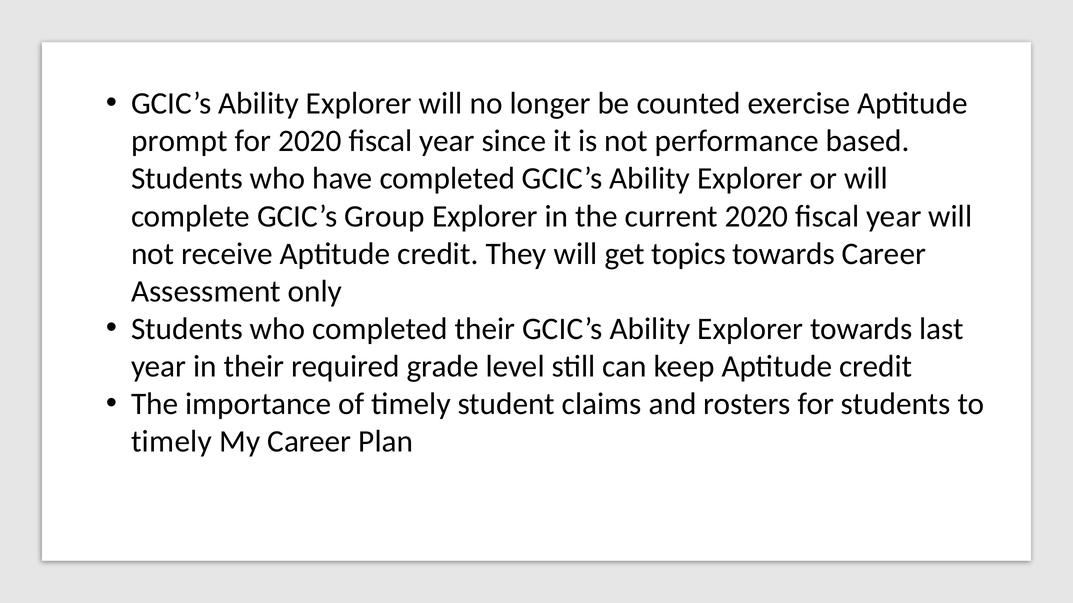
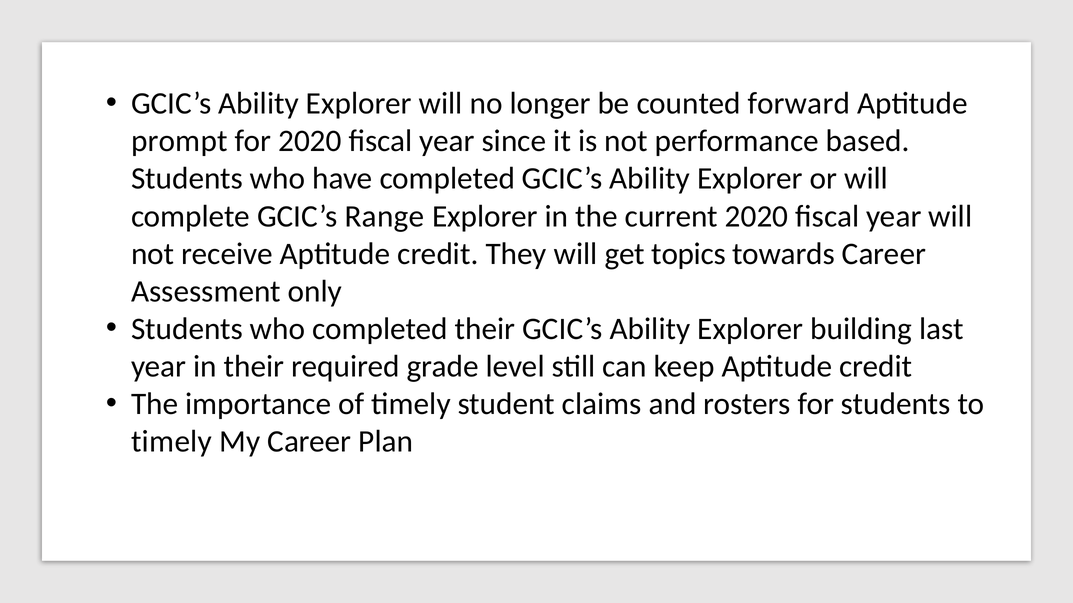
exercise: exercise -> forward
Group: Group -> Range
Explorer towards: towards -> building
